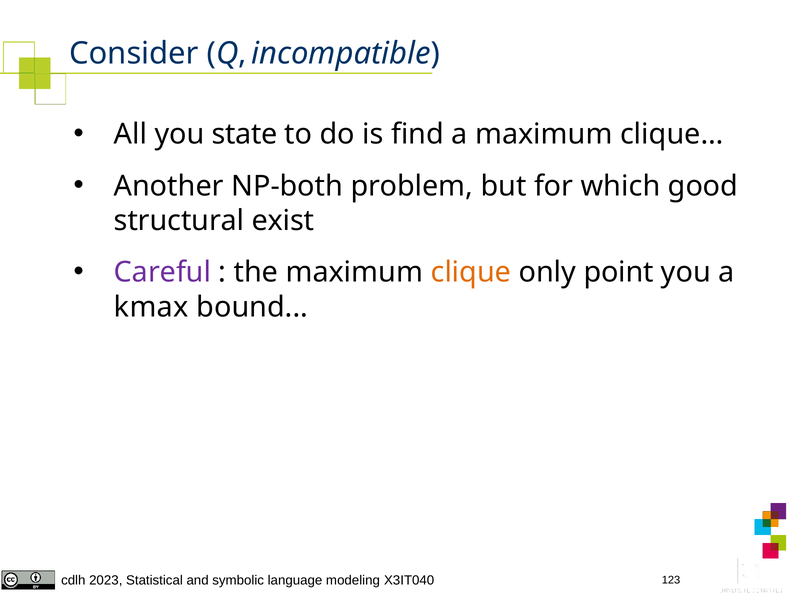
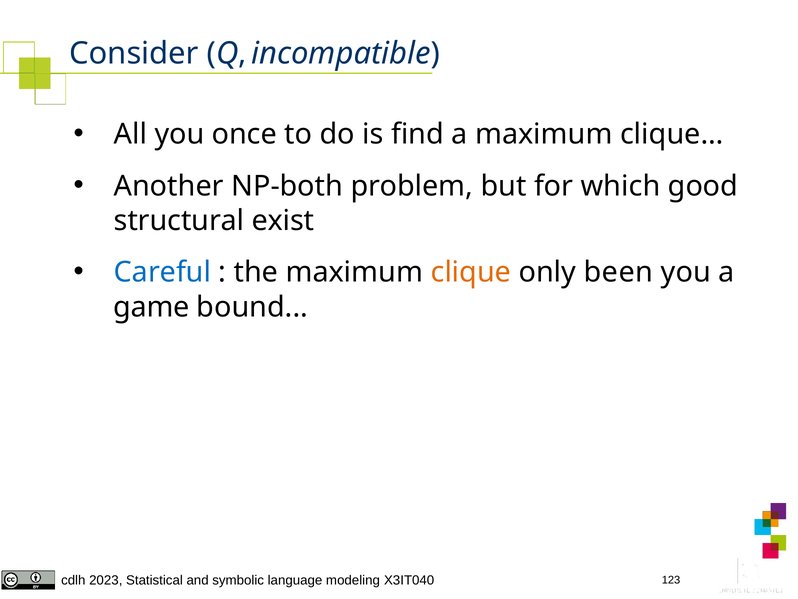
state: state -> once
Careful colour: purple -> blue
point: point -> been
kmax: kmax -> game
